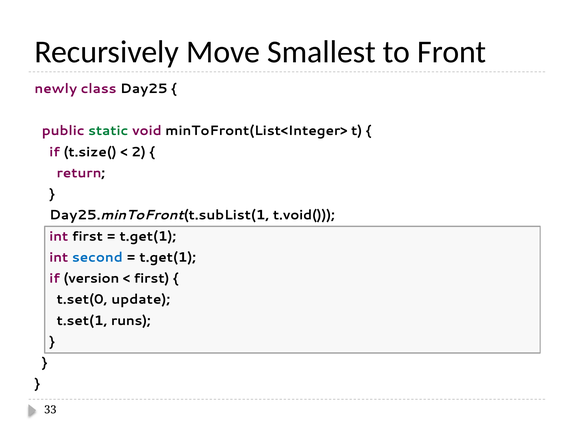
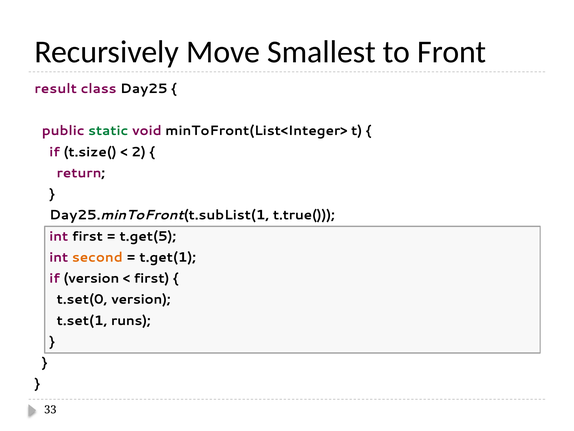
newly: newly -> result
t.void(: t.void( -> t.true(
t.get(1 at (148, 236): t.get(1 -> t.get(5
second colour: blue -> orange
t.set(0 update: update -> version
